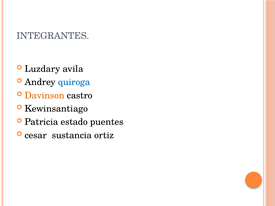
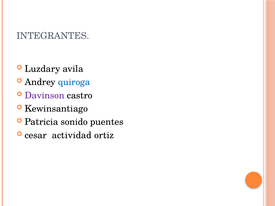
Davinson colour: orange -> purple
estado: estado -> sonido
sustancia: sustancia -> actividad
